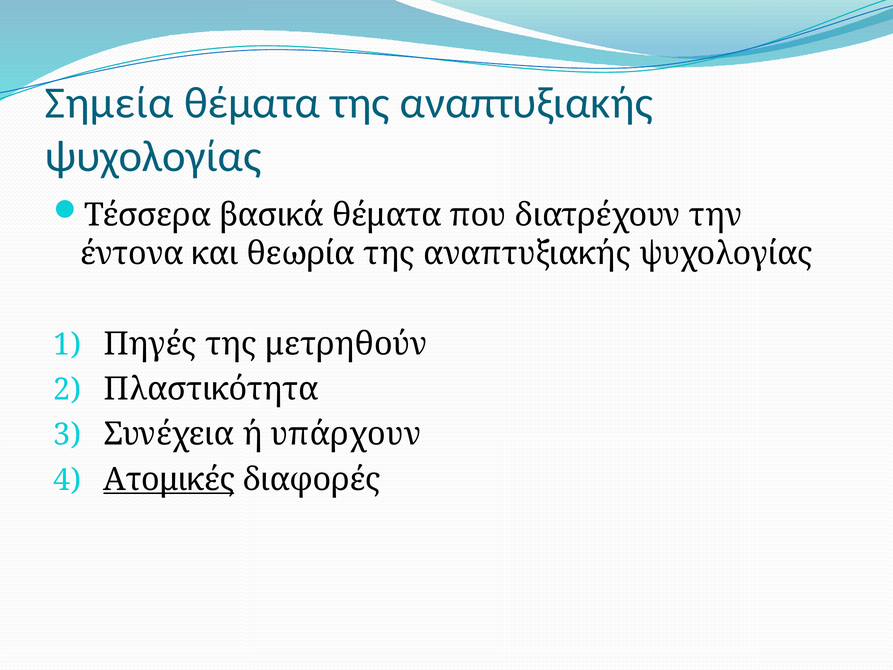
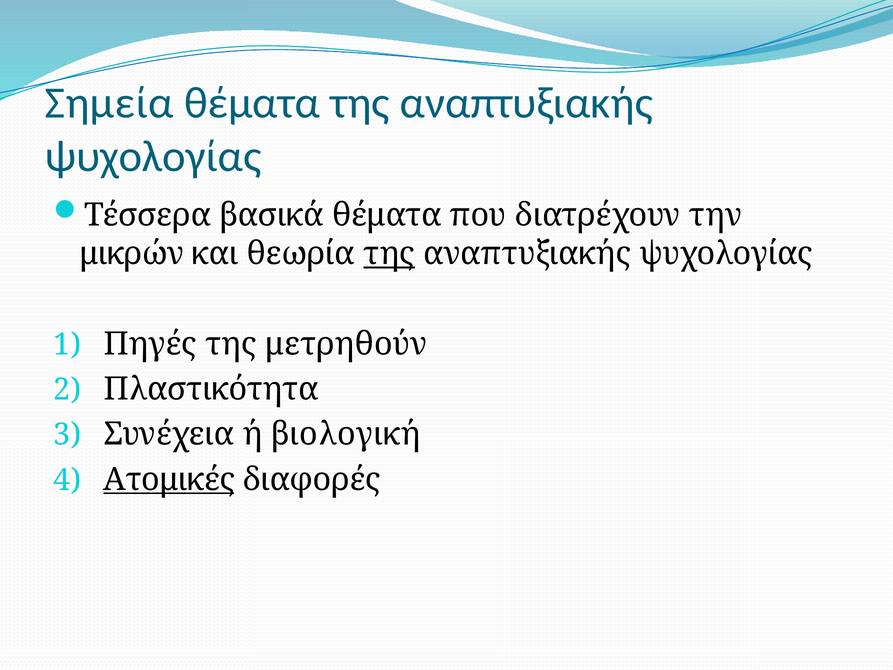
έντονα: έντονα -> μικρών
της at (389, 254) underline: none -> present
υπάρχουν: υπάρχουν -> βιολογική
